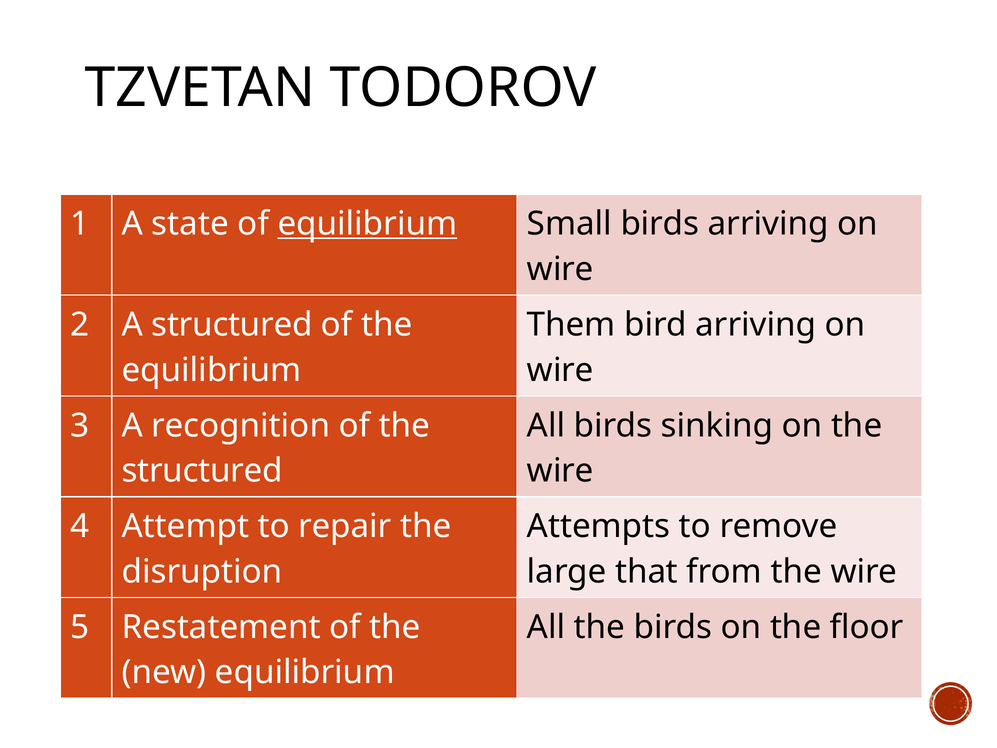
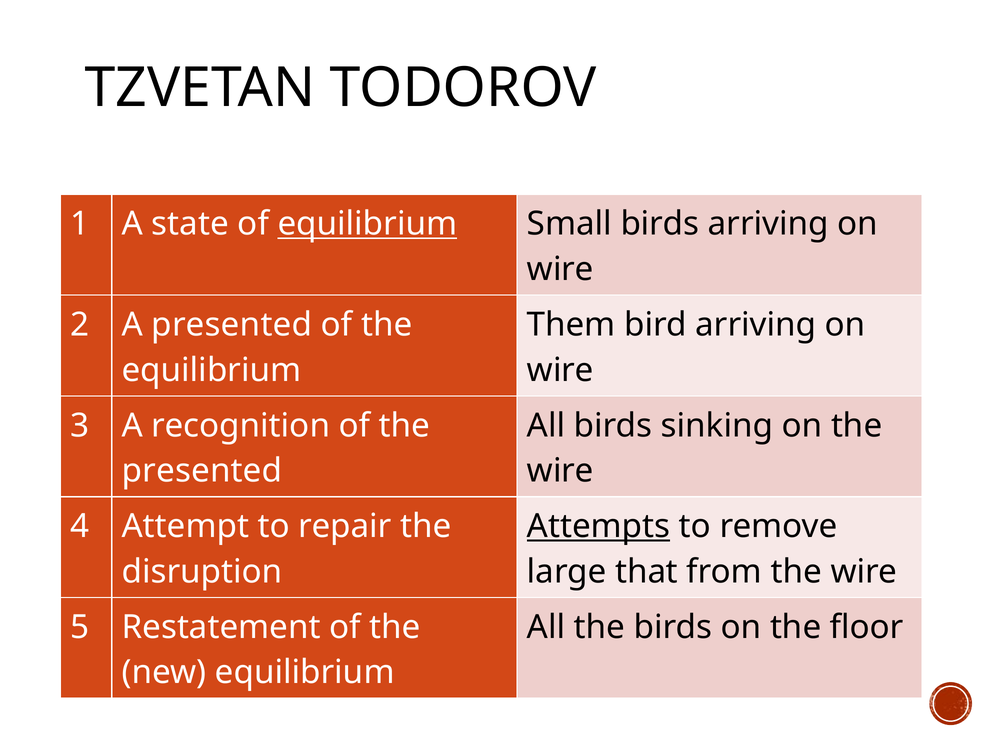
A structured: structured -> presented
structured at (202, 471): structured -> presented
Attempts underline: none -> present
